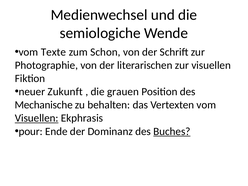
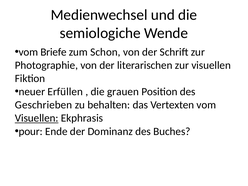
Texte: Texte -> Briefe
Zukunft: Zukunft -> Erfüllen
Mechanische: Mechanische -> Geschrieben
Buches underline: present -> none
